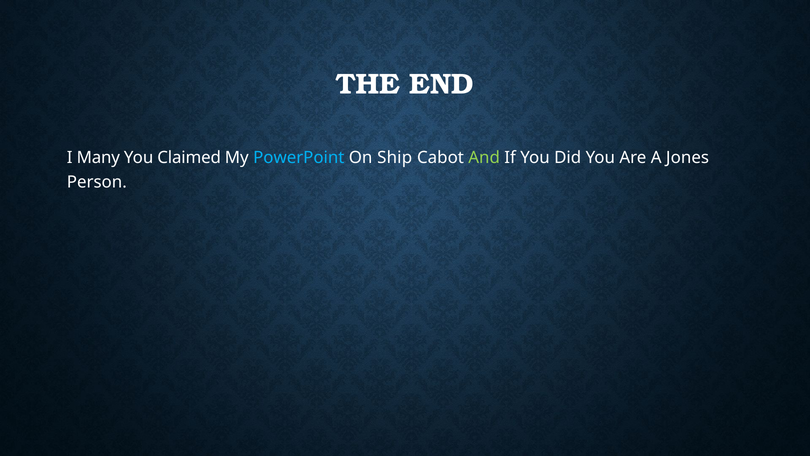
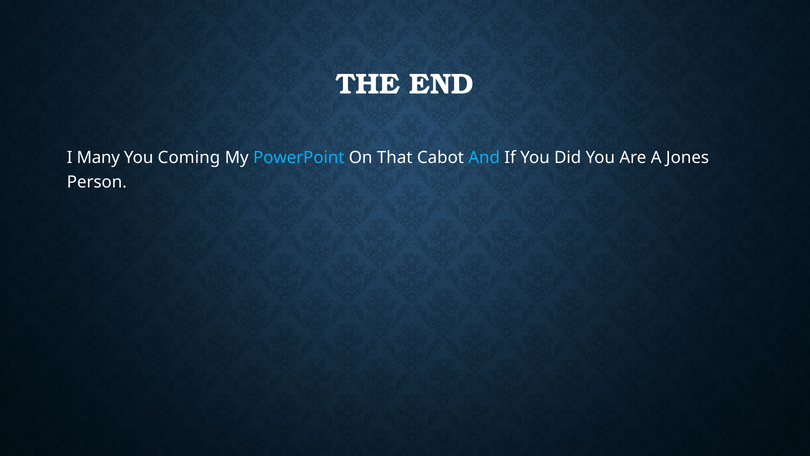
Claimed: Claimed -> Coming
Ship: Ship -> That
And colour: light green -> light blue
